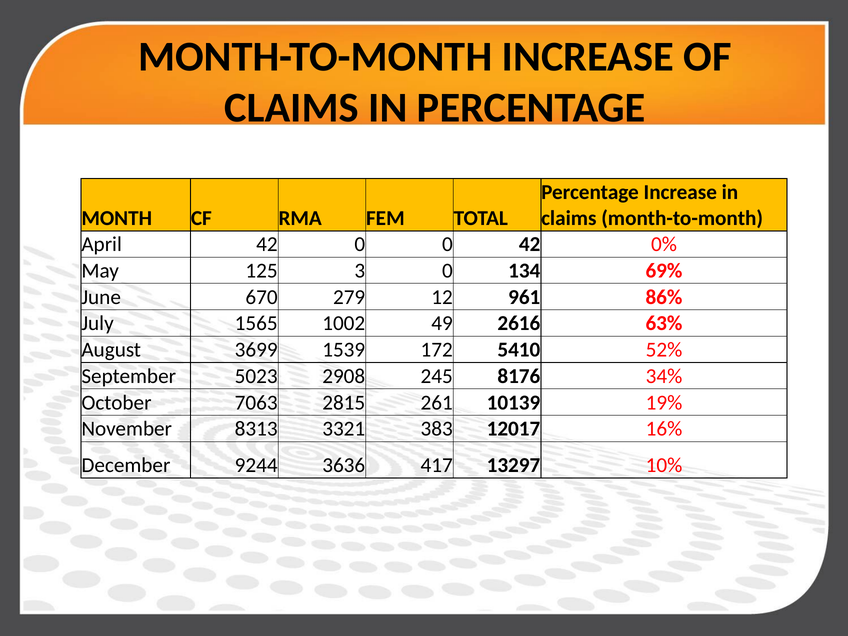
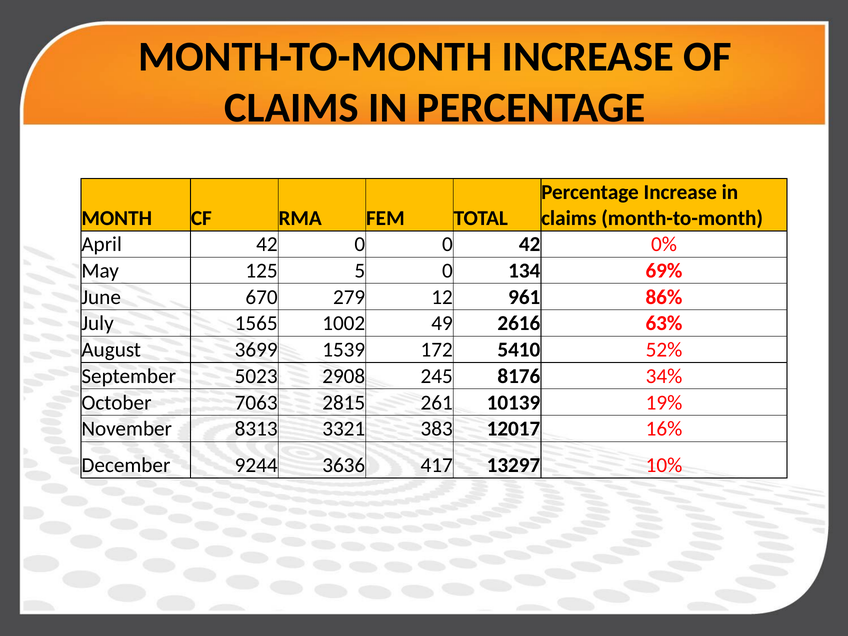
3: 3 -> 5
